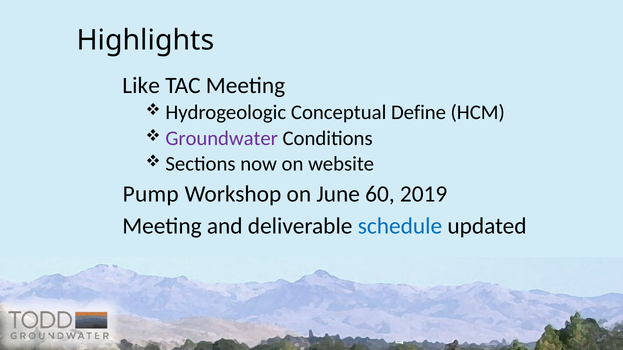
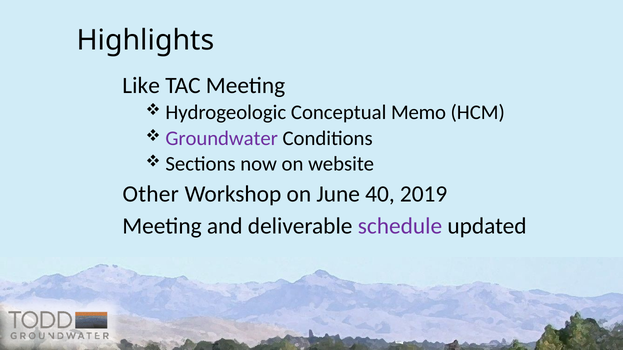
Define: Define -> Memo
Pump: Pump -> Other
60: 60 -> 40
schedule colour: blue -> purple
